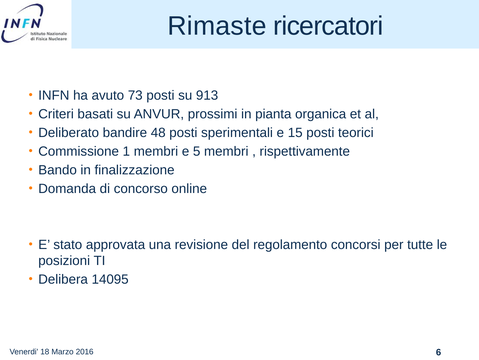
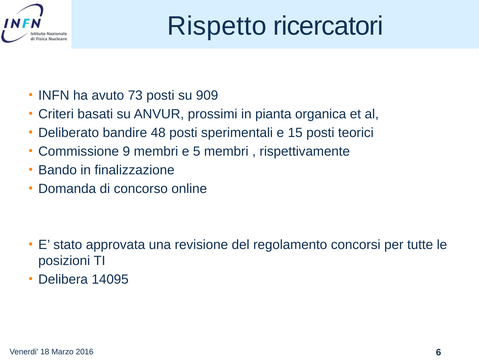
Rimaste: Rimaste -> Rispetto
913: 913 -> 909
1: 1 -> 9
